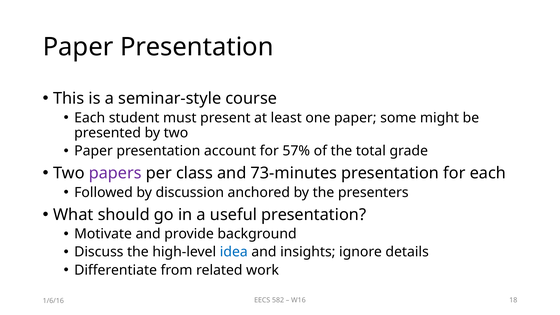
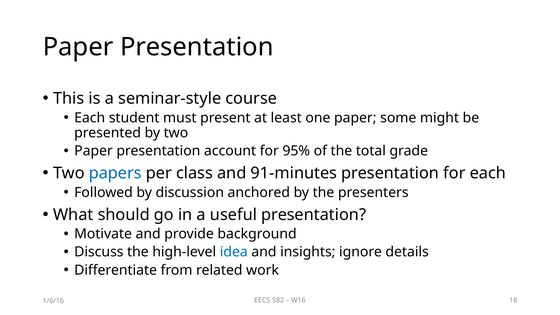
57%: 57% -> 95%
papers colour: purple -> blue
73-minutes: 73-minutes -> 91-minutes
